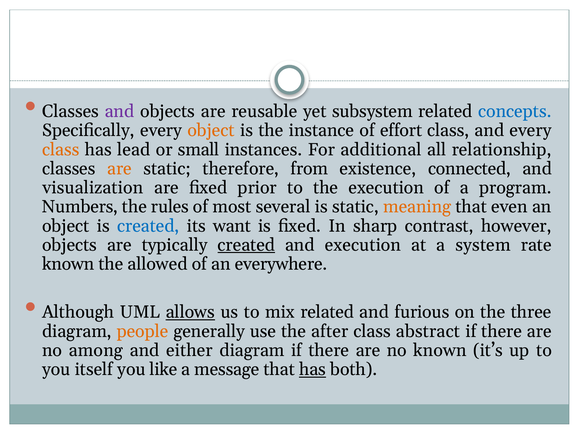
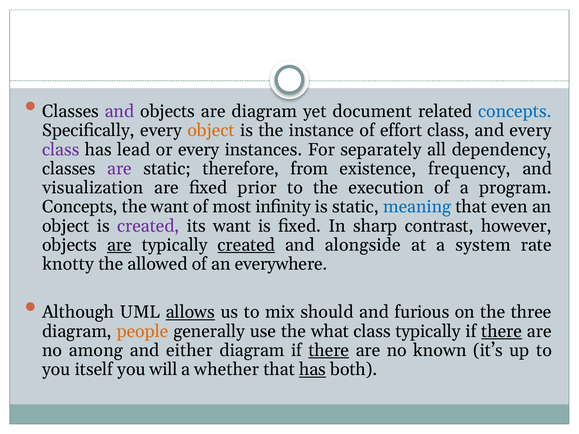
are reusable: reusable -> diagram
subsystem: subsystem -> document
class at (61, 150) colour: orange -> purple
or small: small -> every
additional: additional -> separately
relationship: relationship -> dependency
are at (119, 169) colour: orange -> purple
connected: connected -> frequency
Numbers at (80, 207): Numbers -> Concepts
the rules: rules -> want
several: several -> inﬁnity
meaning colour: orange -> blue
created at (148, 226) colour: blue -> purple
are at (119, 245) underline: none -> present
and execution: execution -> alongside
known at (68, 264): known -> knotty
mix related: related -> should
after: after -> what
class abstract: abstract -> typically
there at (502, 331) underline: none -> present
there at (329, 351) underline: none -> present
like: like -> will
message: message -> whether
